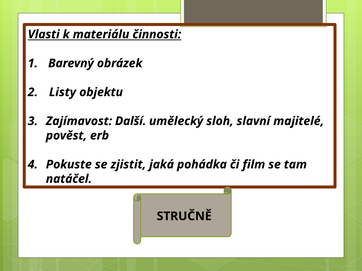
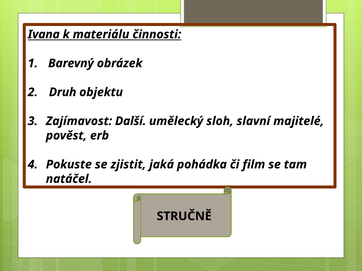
Vlasti: Vlasti -> Ivana
Listy: Listy -> Druh
